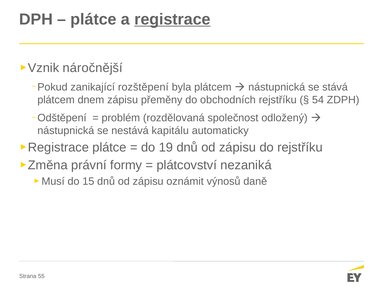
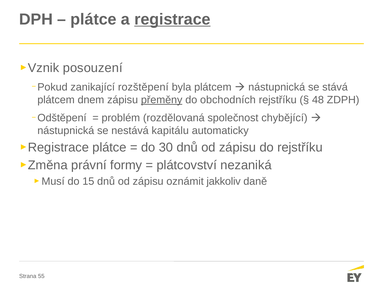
náročnější: náročnější -> posouzení
přeměny underline: none -> present
54: 54 -> 48
odložený: odložený -> chybějící
19: 19 -> 30
výnosů: výnosů -> jakkoliv
